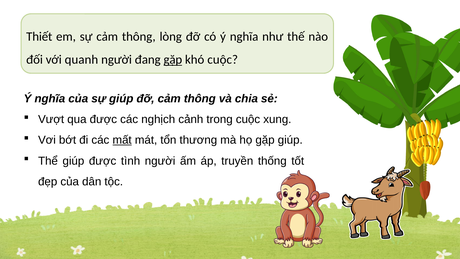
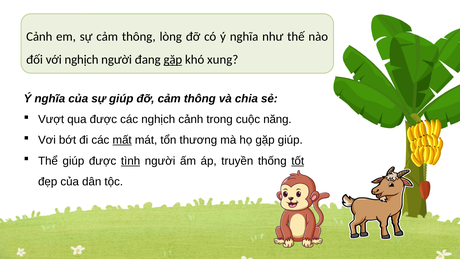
Thiết at (39, 37): Thiết -> Cảnh
với quanh: quanh -> nghịch
khó cuộc: cuộc -> xung
xung: xung -> năng
tình underline: none -> present
tốt underline: none -> present
